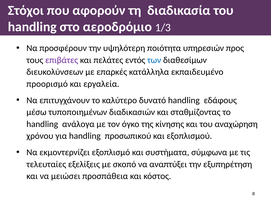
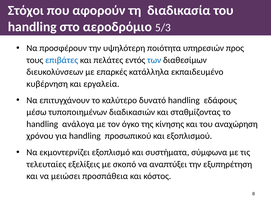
1/3: 1/3 -> 5/3
επιβάτες colour: purple -> blue
προορισμό: προορισμό -> κυβέρνηση
